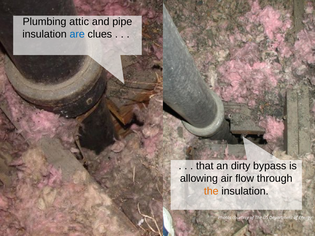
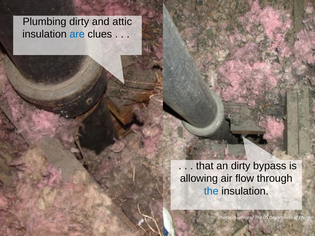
Plumbing attic: attic -> dirty
pipe: pipe -> attic
the at (211, 191) colour: orange -> blue
